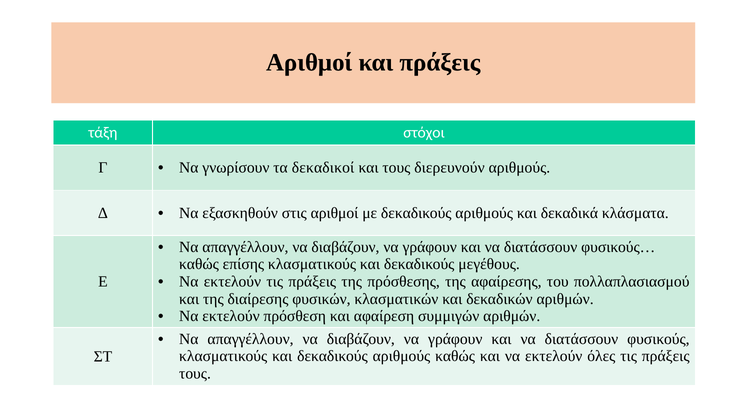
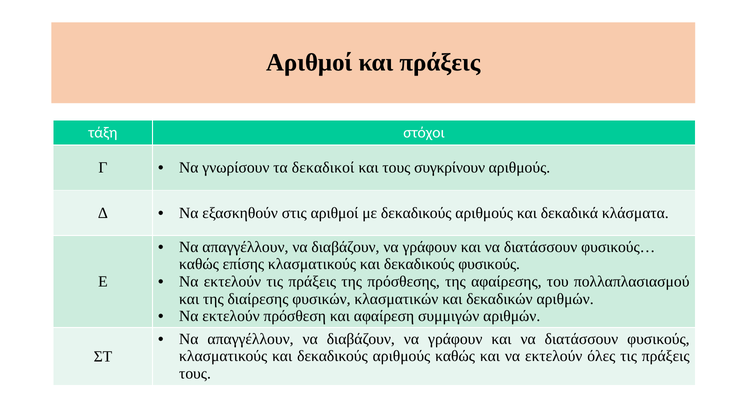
διερευνούν: διερευνούν -> συγκρίνουν
δεκαδικούς μεγέθους: μεγέθους -> φυσικούς
